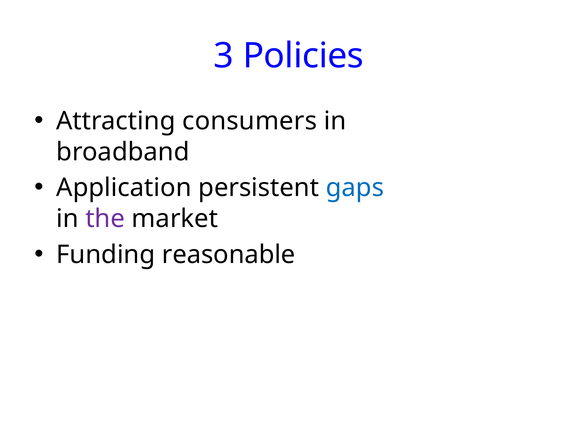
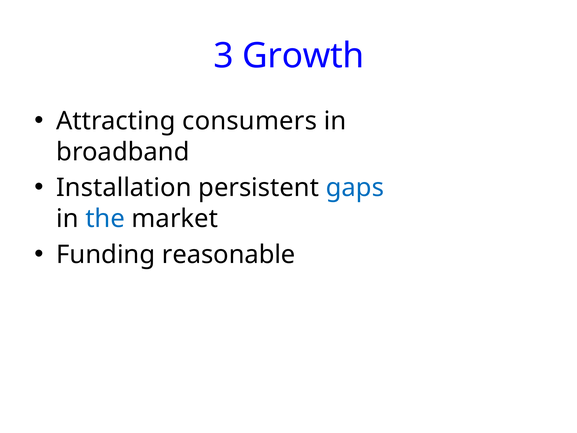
Policies: Policies -> Growth
Application: Application -> Installation
the colour: purple -> blue
